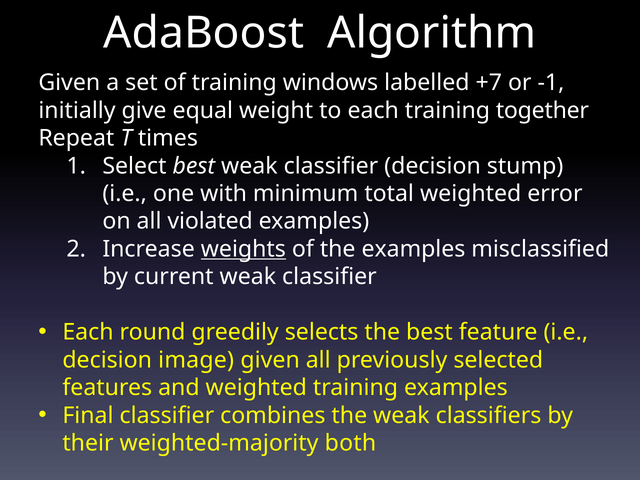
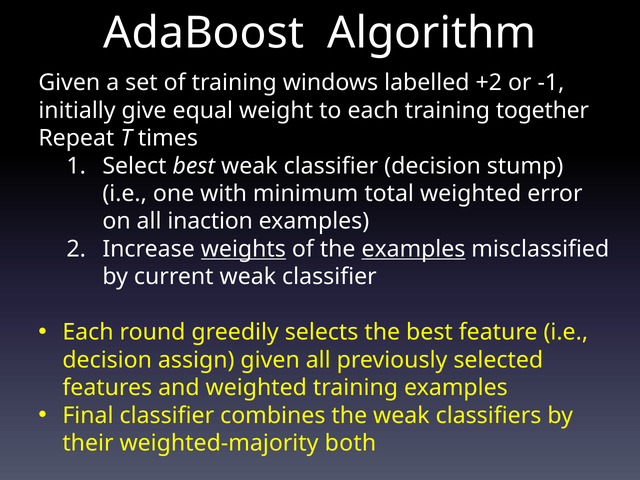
+7: +7 -> +2
violated: violated -> inaction
examples at (413, 249) underline: none -> present
image: image -> assign
